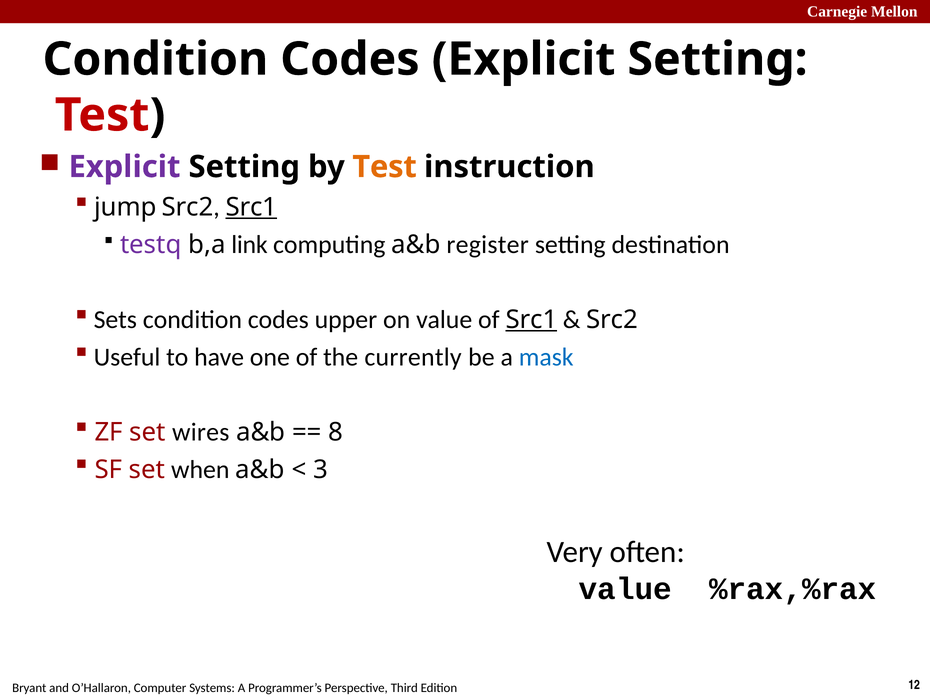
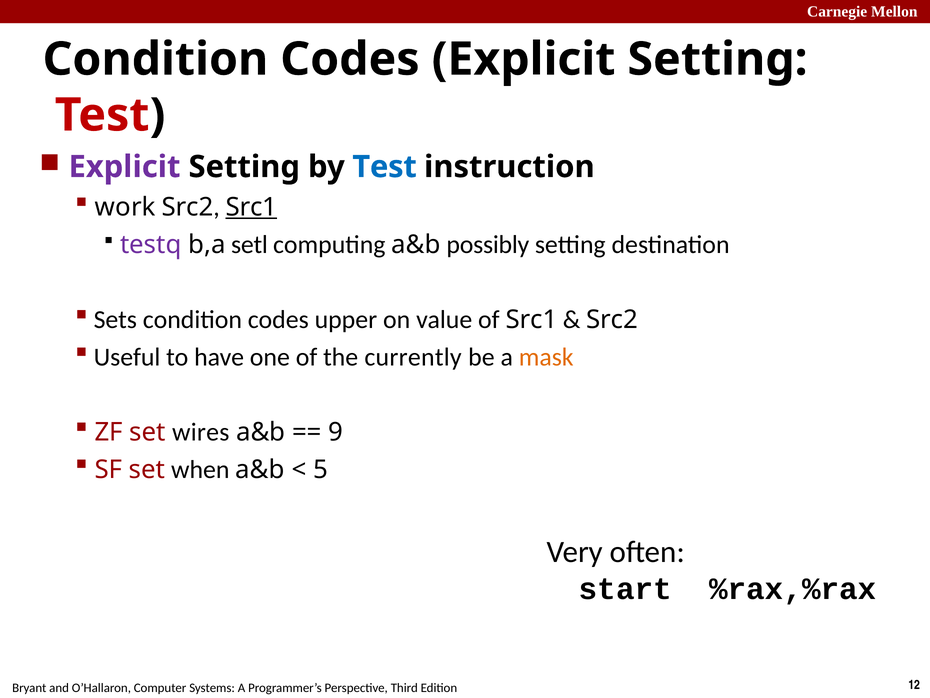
Test at (385, 167) colour: orange -> blue
jump: jump -> work
link: link -> setl
register: register -> possibly
Src1 at (531, 319) underline: present -> none
mask colour: blue -> orange
8: 8 -> 9
3: 3 -> 5
value at (625, 589): value -> start
